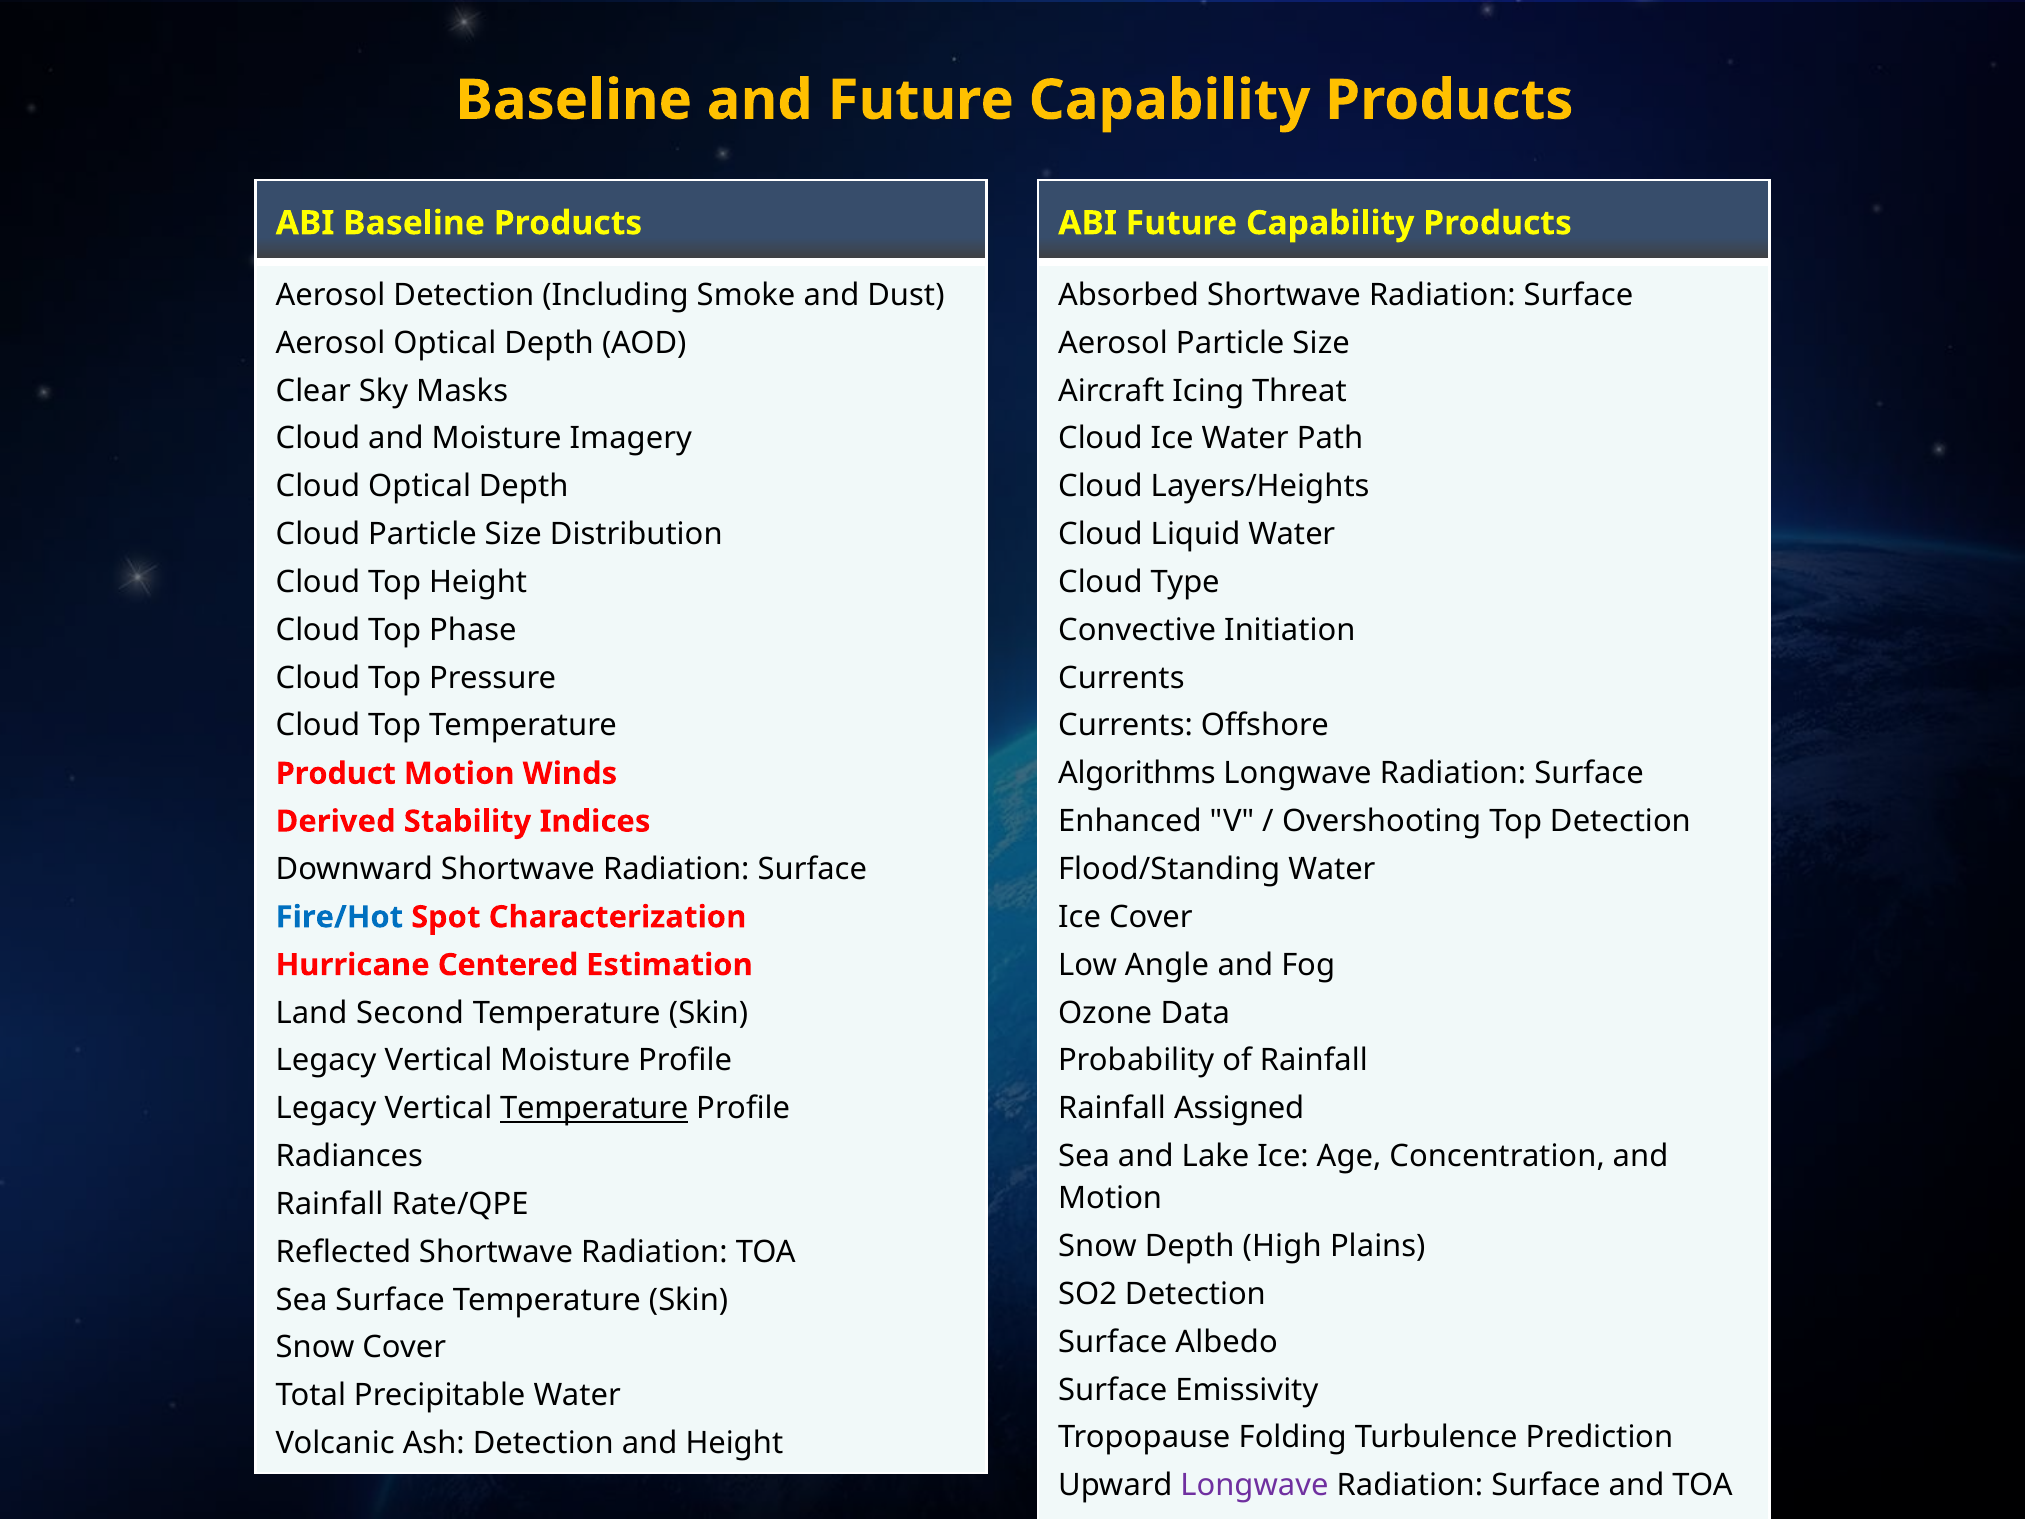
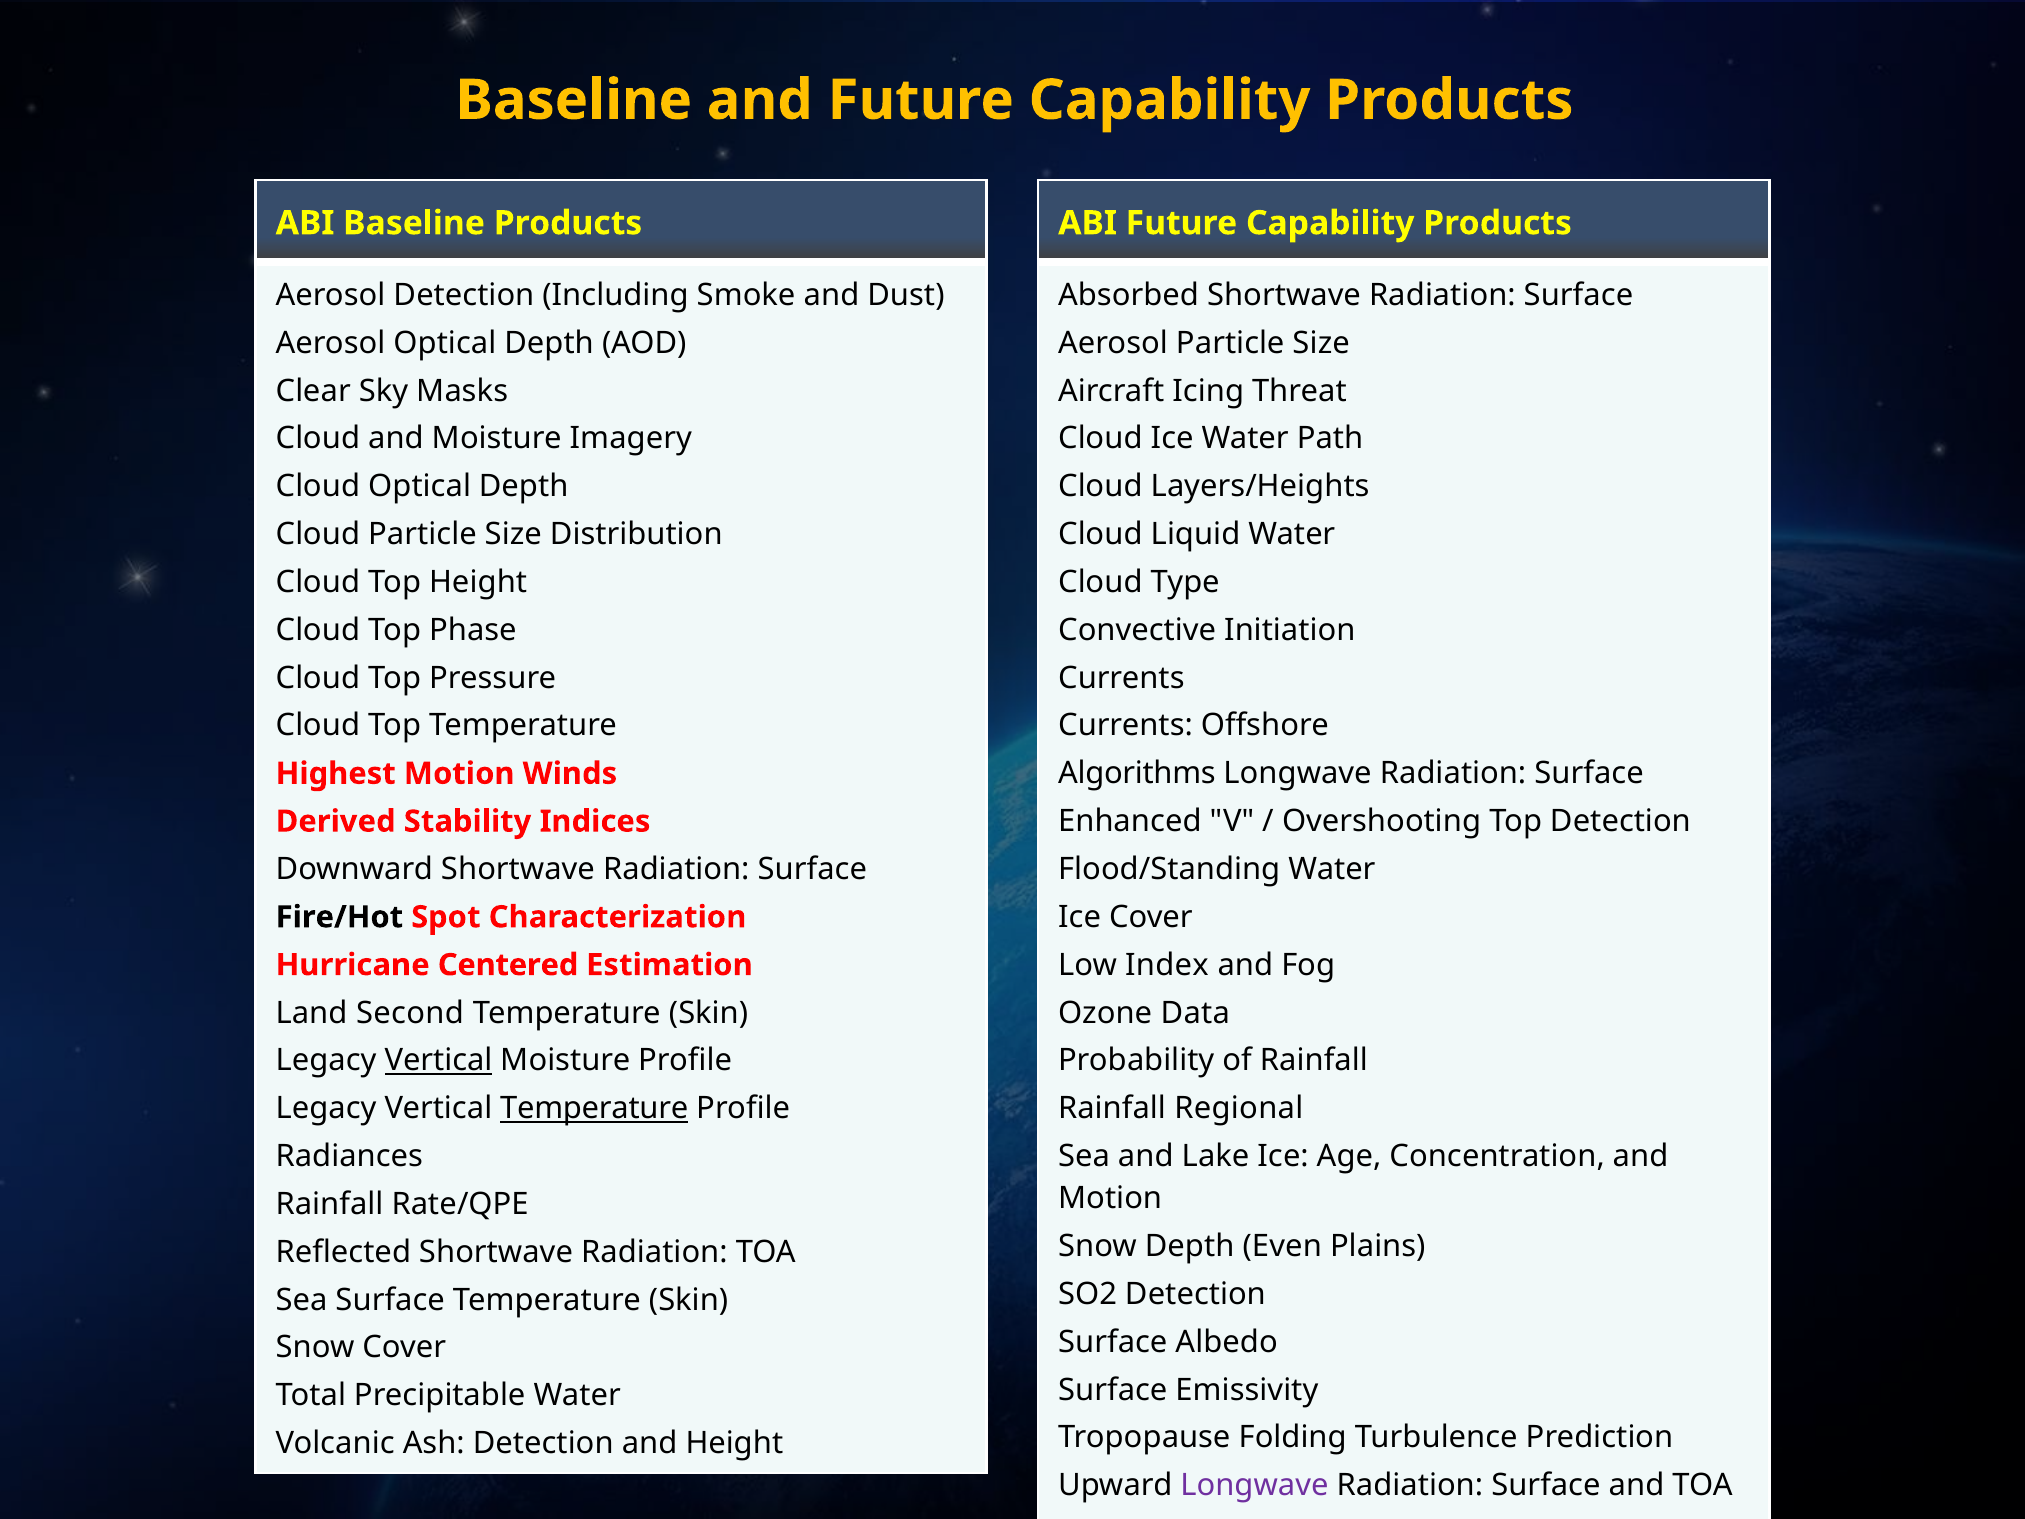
Product: Product -> Highest
Fire/Hot colour: blue -> black
Low Angle: Angle -> Index
Vertical at (438, 1060) underline: none -> present
Assigned: Assigned -> Regional
High: High -> Even
